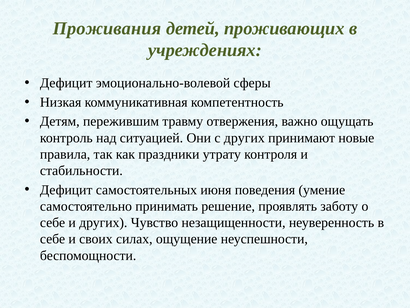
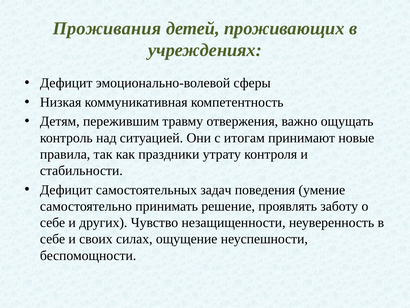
с других: других -> итогам
июня: июня -> задач
